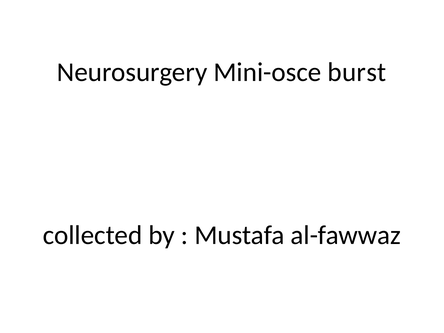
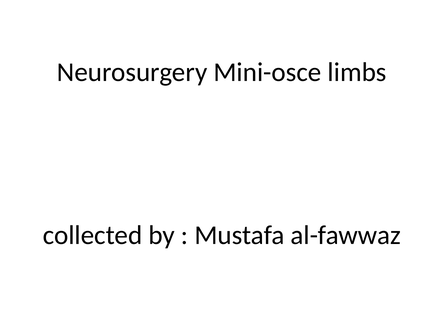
burst: burst -> limbs
